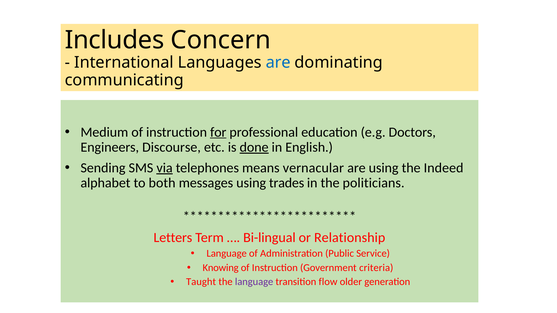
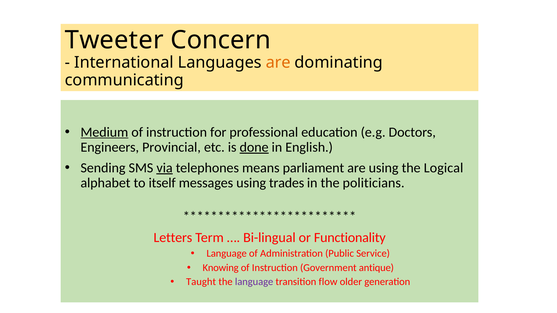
Includes: Includes -> Tweeter
are at (278, 63) colour: blue -> orange
Medium underline: none -> present
for underline: present -> none
Discourse: Discourse -> Provincial
vernacular: vernacular -> parliament
Indeed: Indeed -> Logical
both: both -> itself
Relationship: Relationship -> Functionality
criteria: criteria -> antique
